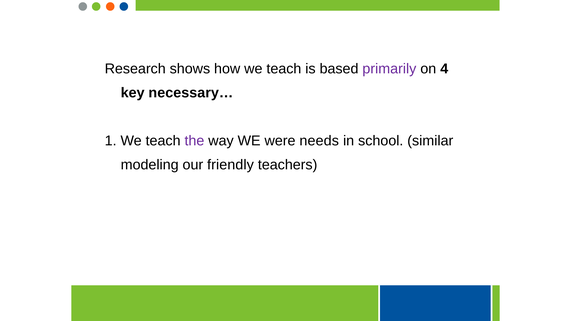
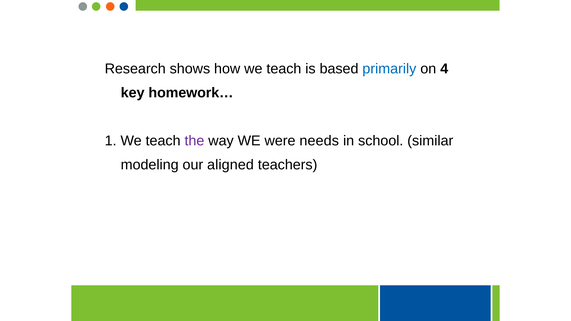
primarily colour: purple -> blue
necessary…: necessary… -> homework…
friendly: friendly -> aligned
